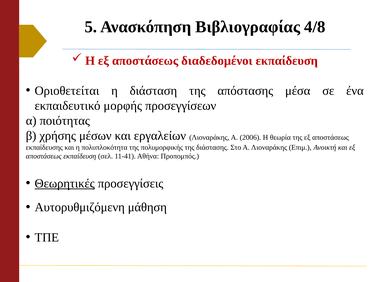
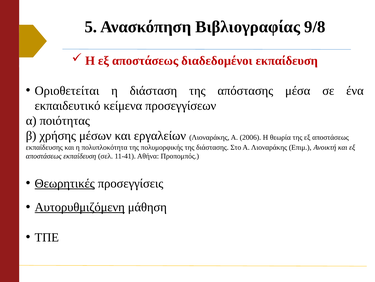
4/8: 4/8 -> 9/8
μορφής: μορφής -> κείμενα
Αυτορυθμιζόμενη underline: none -> present
